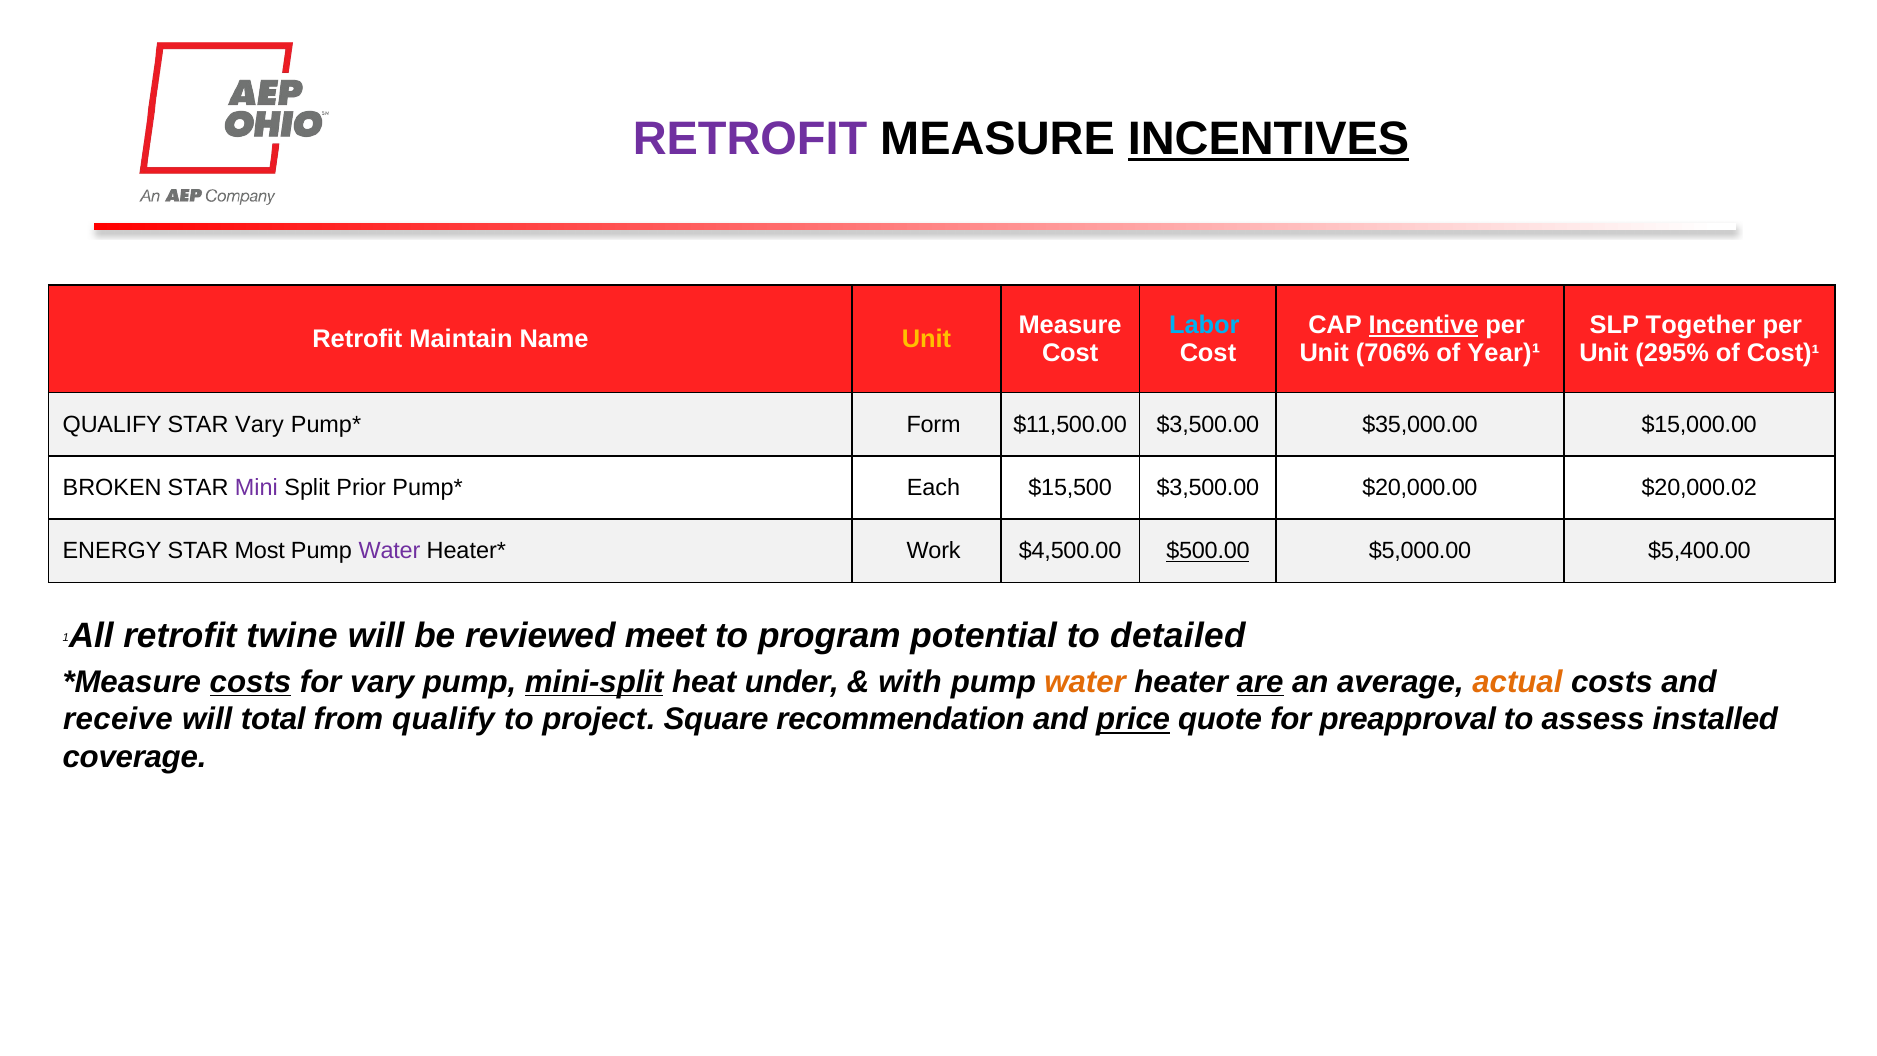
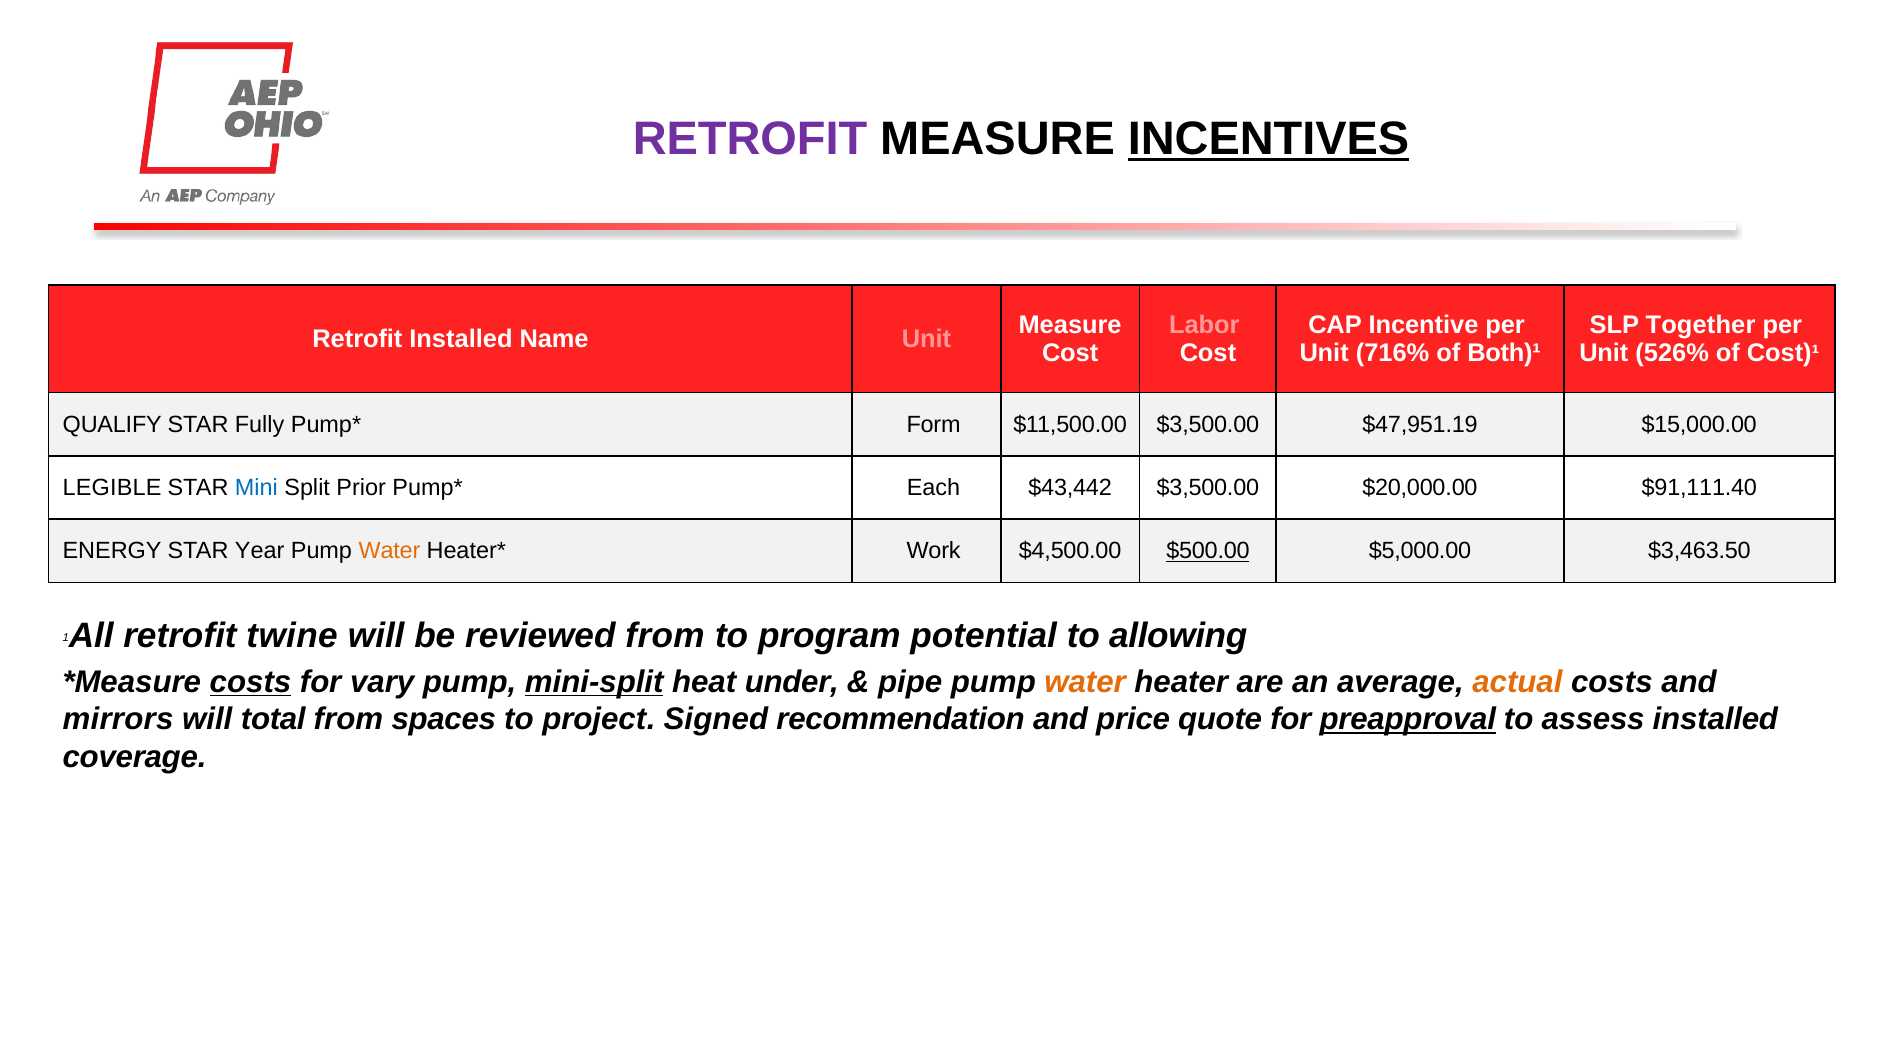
Labor colour: light blue -> pink
Incentive underline: present -> none
Retrofit Maintain: Maintain -> Installed
Unit at (926, 339) colour: yellow -> pink
706%: 706% -> 716%
Year)¹: Year)¹ -> Both)¹
295%: 295% -> 526%
STAR Vary: Vary -> Fully
$35,000.00: $35,000.00 -> $47,951.19
BROKEN: BROKEN -> LEGIBLE
Mini colour: purple -> blue
$15,500: $15,500 -> $43,442
$20,000.02: $20,000.02 -> $91,111.40
Most: Most -> Year
Water at (389, 551) colour: purple -> orange
$5,400.00: $5,400.00 -> $3,463.50
reviewed meet: meet -> from
detailed: detailed -> allowing
with: with -> pipe
are underline: present -> none
receive: receive -> mirrors
from qualify: qualify -> spaces
Square: Square -> Signed
price underline: present -> none
preapproval underline: none -> present
